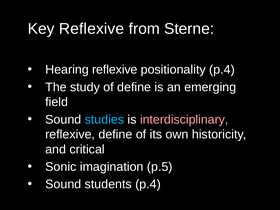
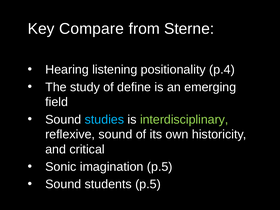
Key Reflexive: Reflexive -> Compare
Hearing reflexive: reflexive -> listening
interdisciplinary colour: pink -> light green
reflexive define: define -> sound
students p.4: p.4 -> p.5
